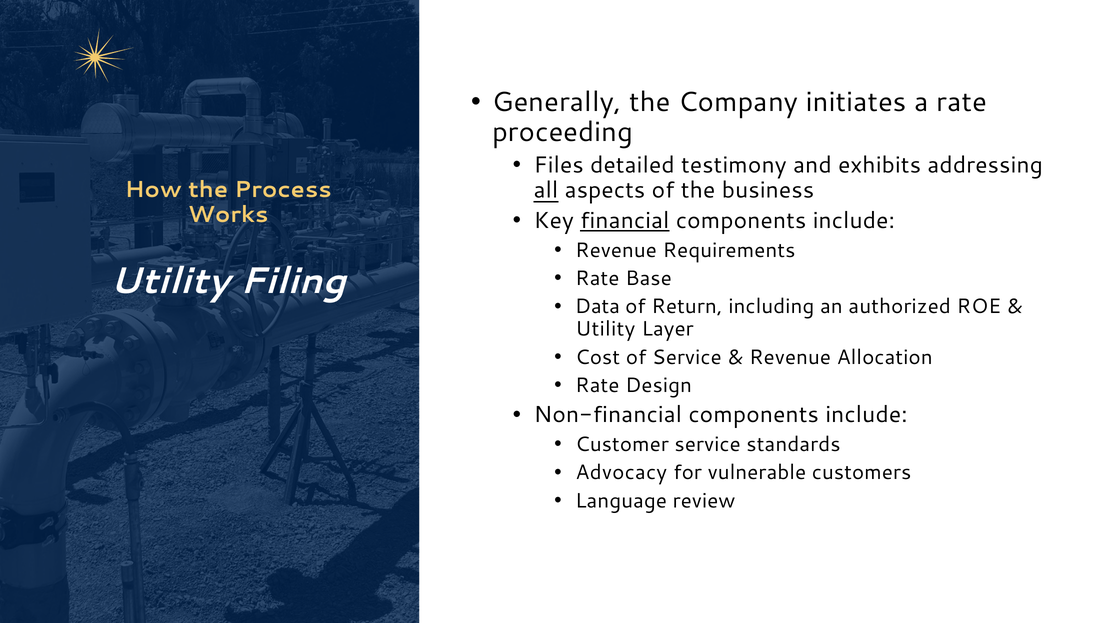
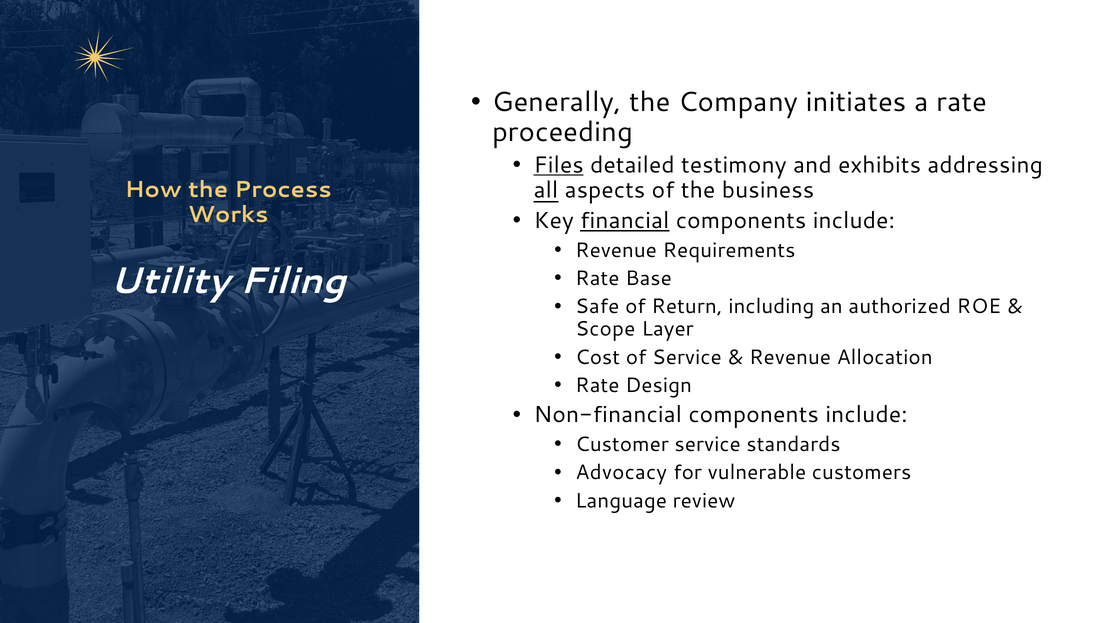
Files underline: none -> present
Data: Data -> Safe
Utility at (605, 329): Utility -> Scope
